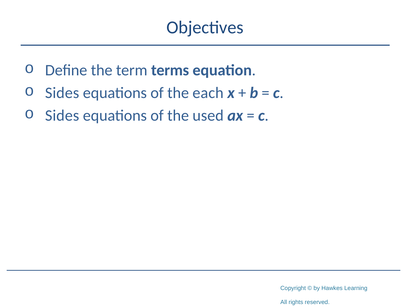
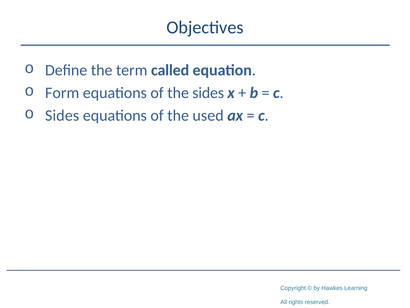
terms: terms -> called
Sides at (62, 93): Sides -> Form
the each: each -> sides
